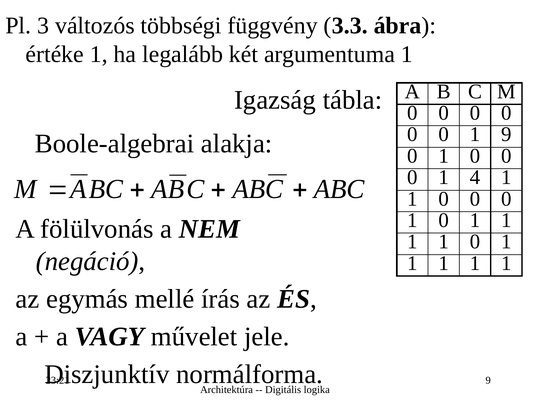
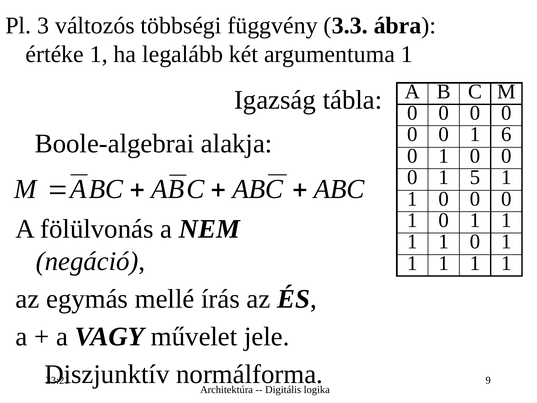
1 9: 9 -> 6
4: 4 -> 5
